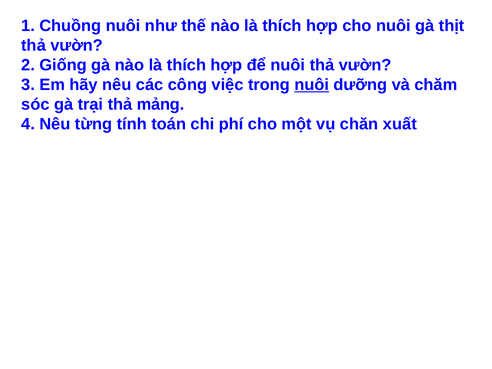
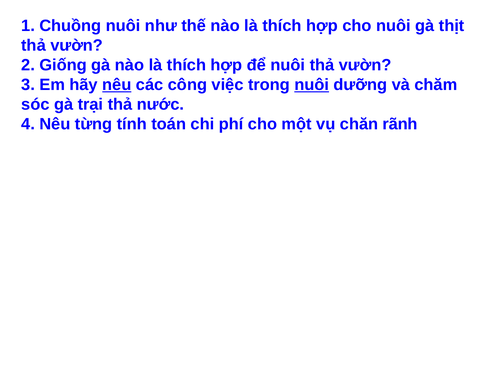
nêu at (117, 85) underline: none -> present
mảng: mảng -> nước
xuất: xuất -> rãnh
